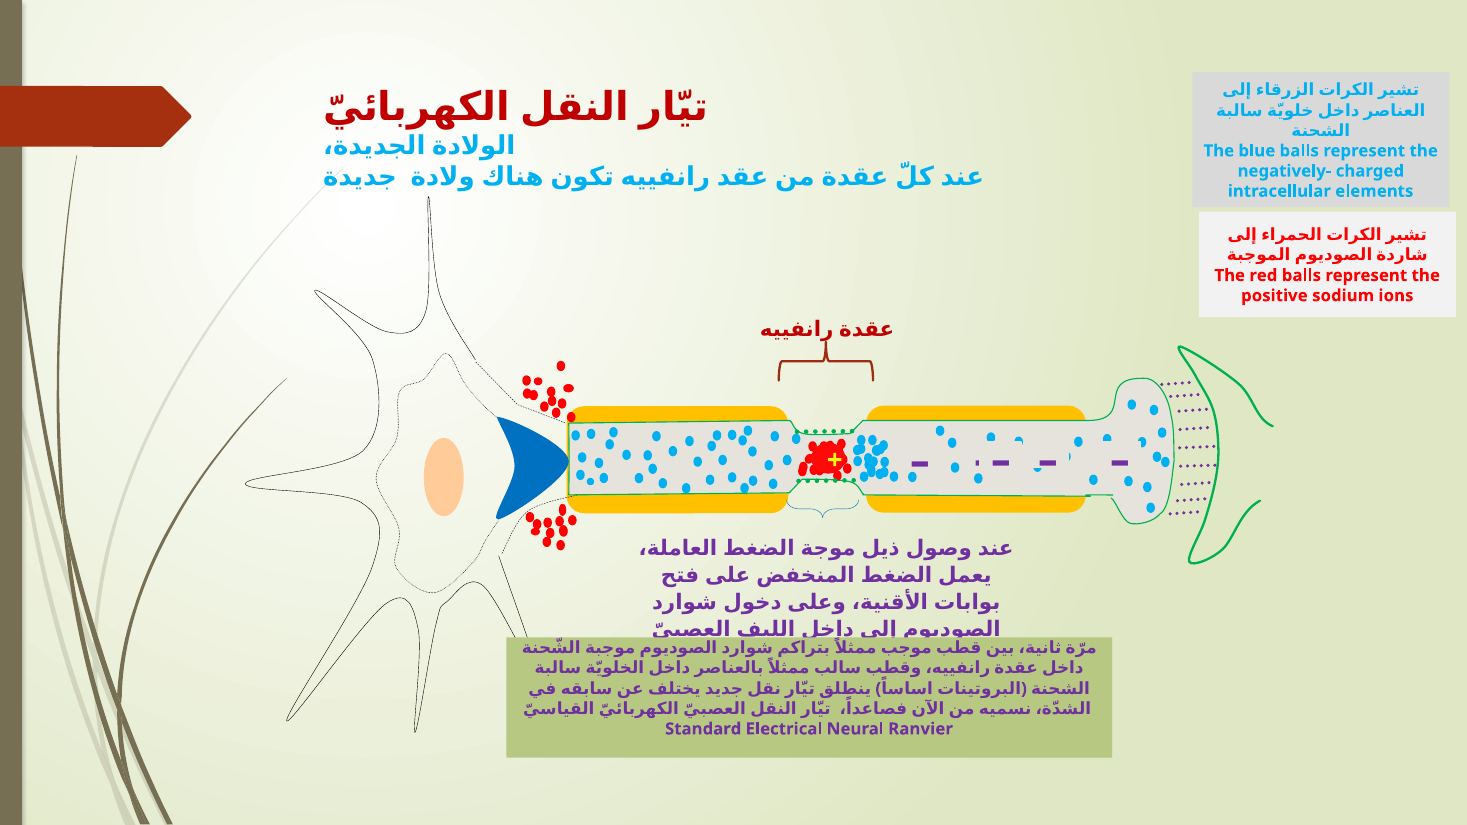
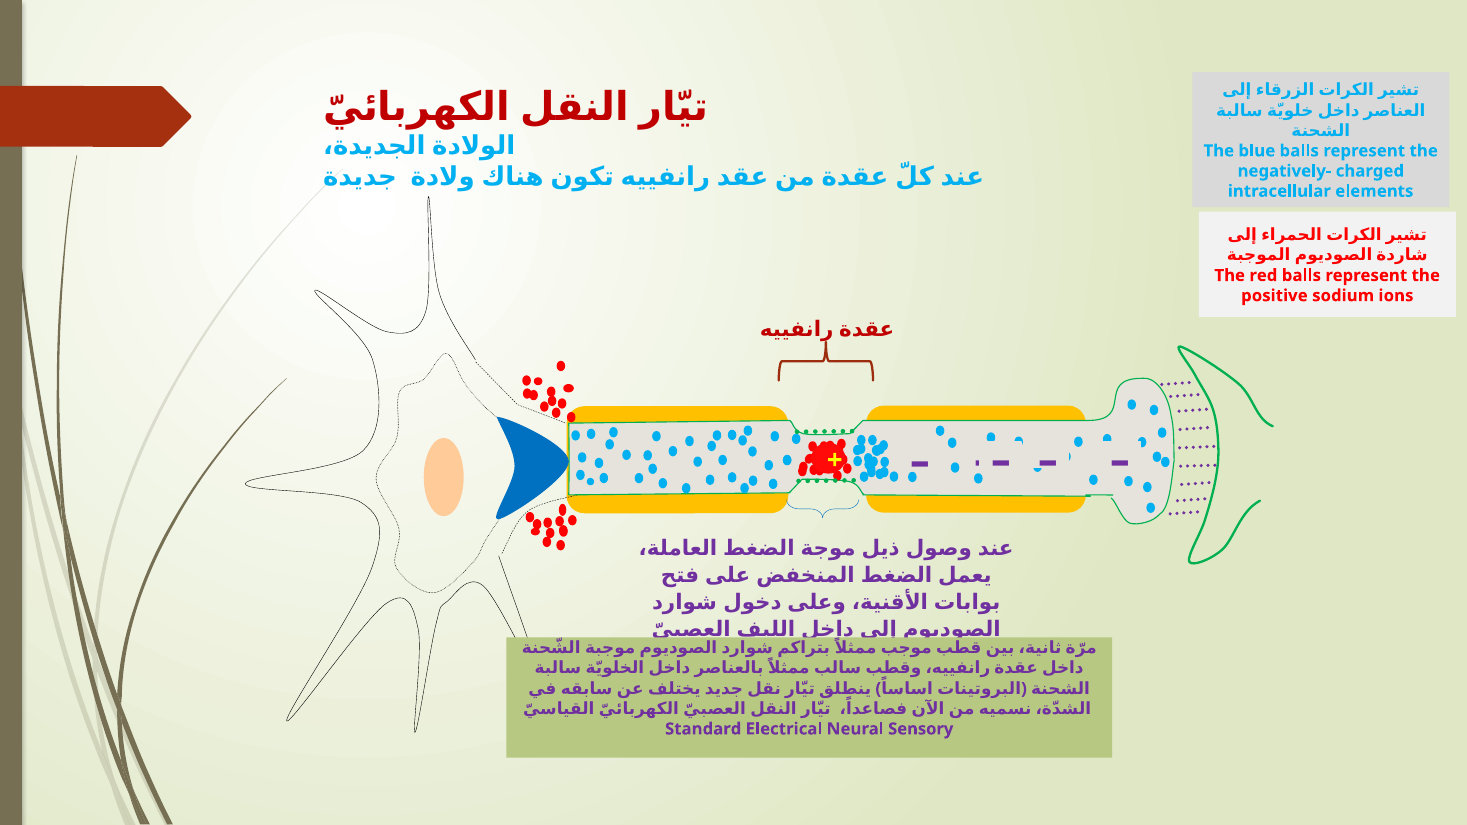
Ranvier: Ranvier -> Sensory
